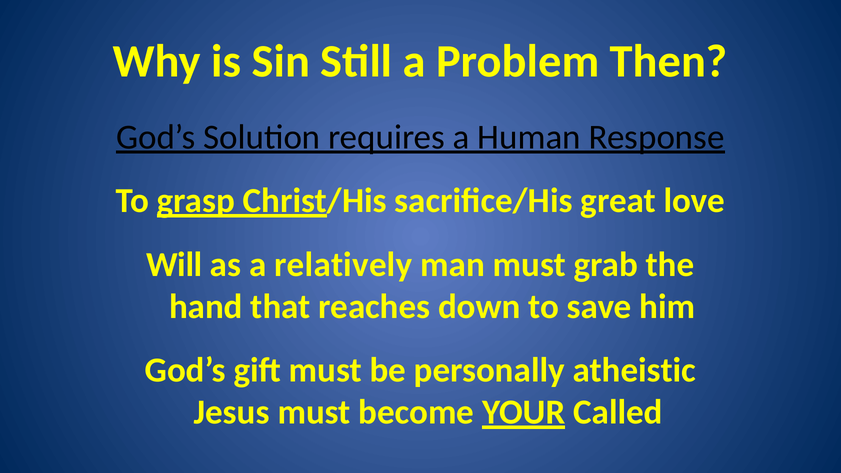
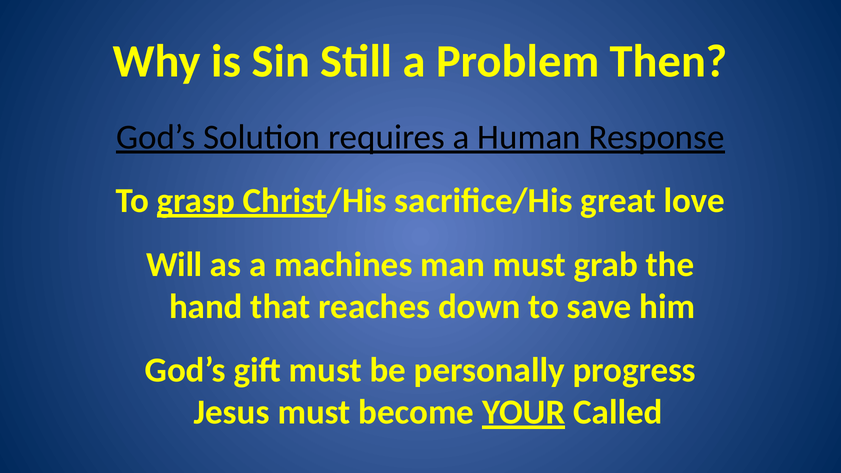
relatively: relatively -> machines
atheistic: atheistic -> progress
